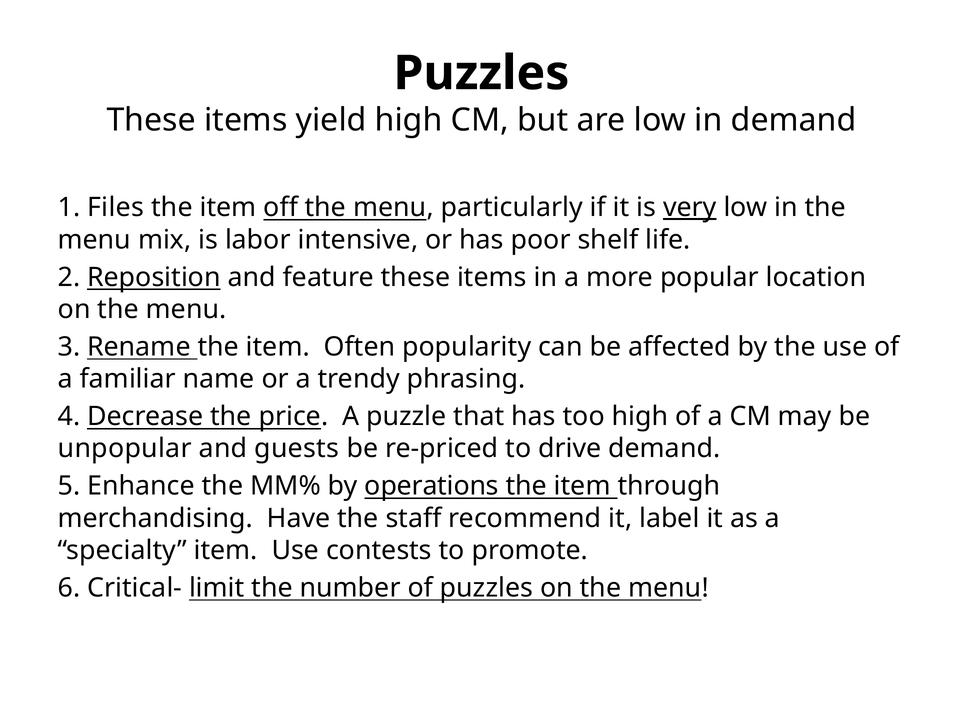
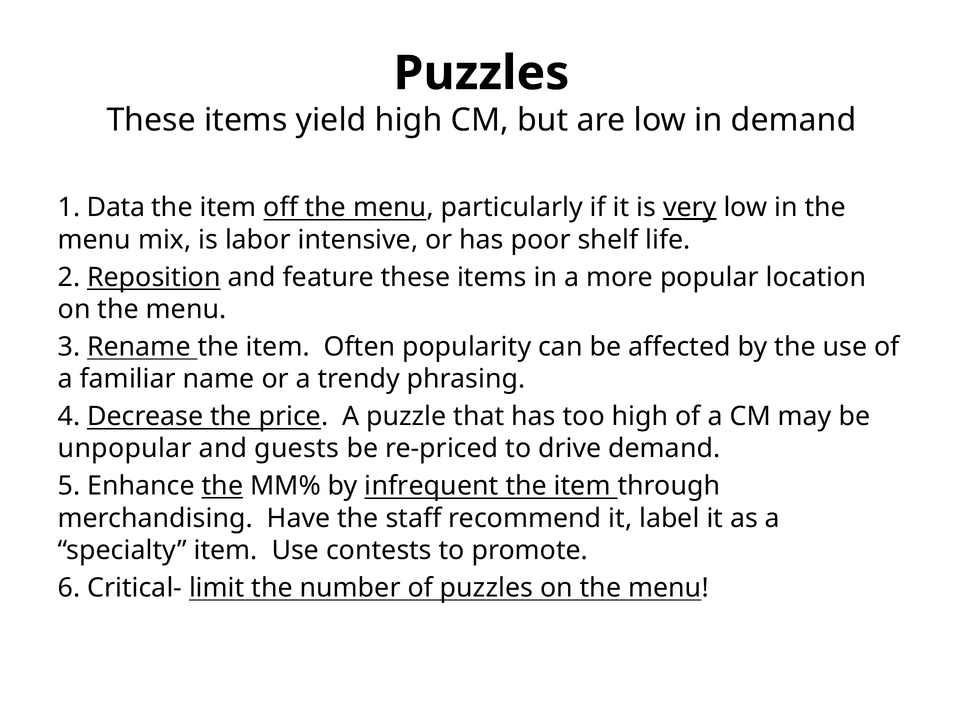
Files: Files -> Data
the at (222, 486) underline: none -> present
operations: operations -> infrequent
